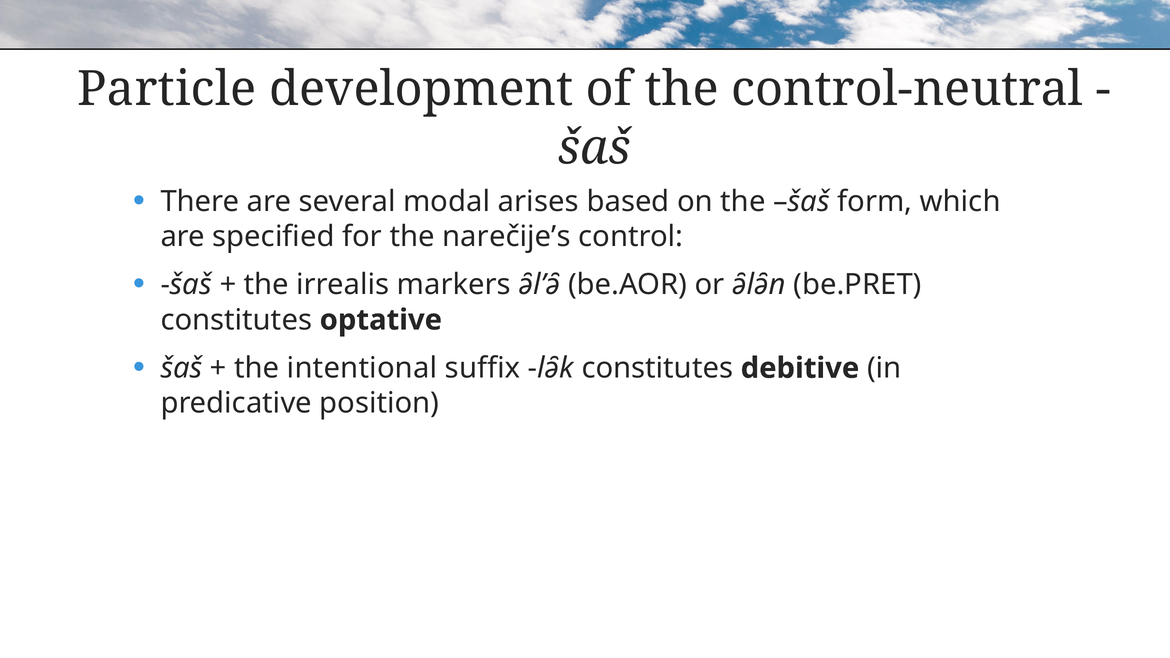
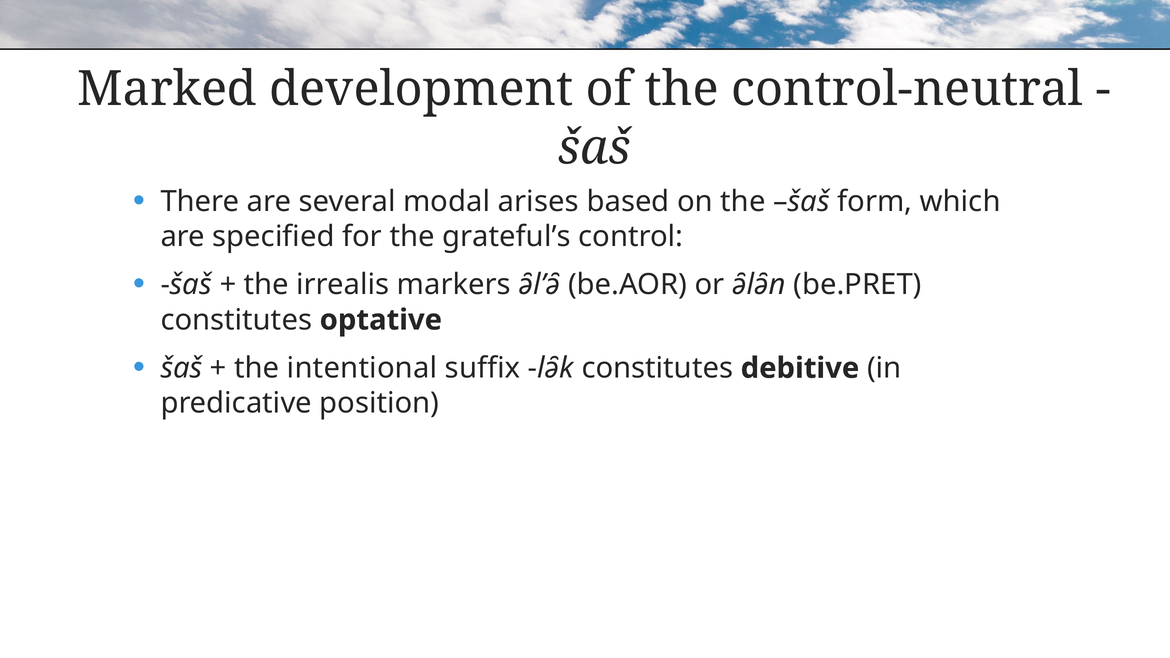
Particle: Particle -> Marked
narečije’s: narečije’s -> grateful’s
